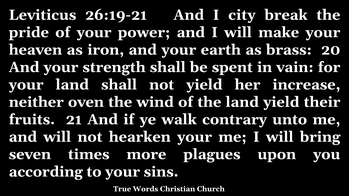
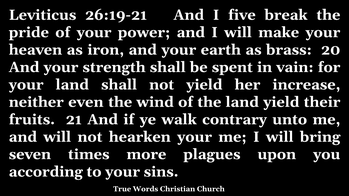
city: city -> five
oven: oven -> even
